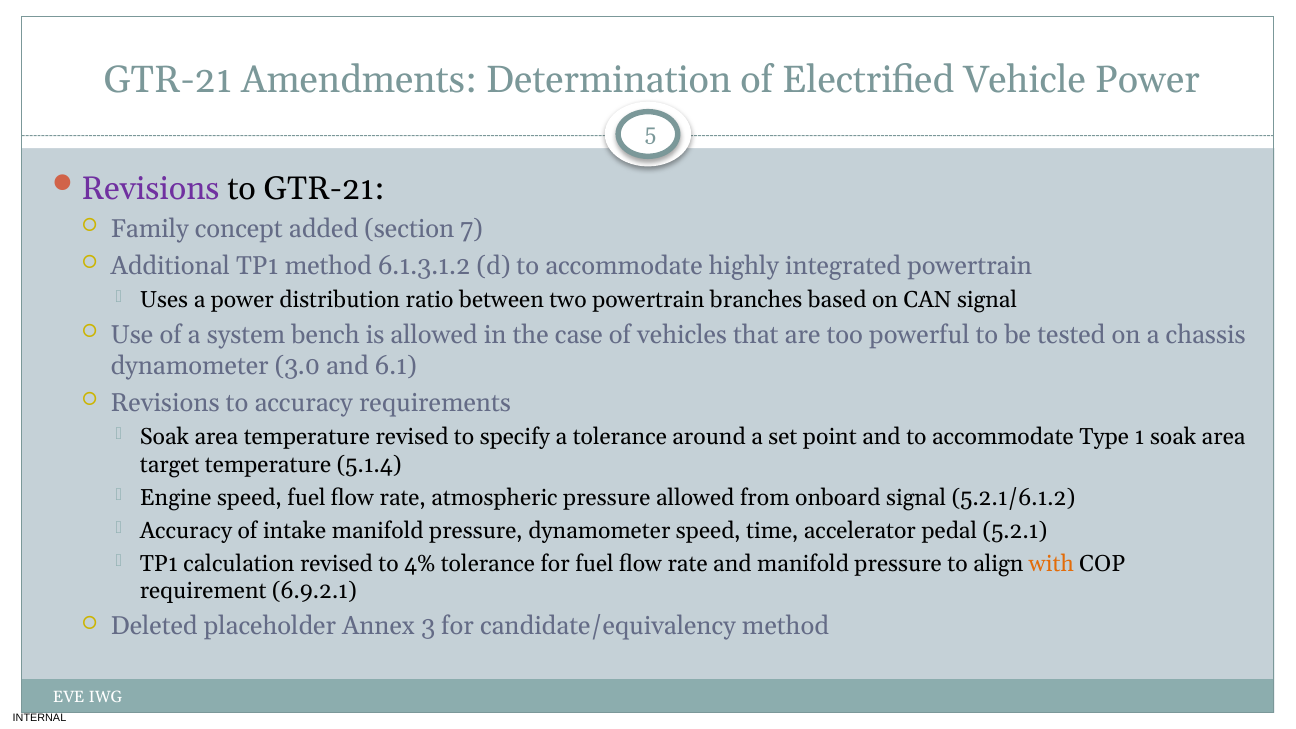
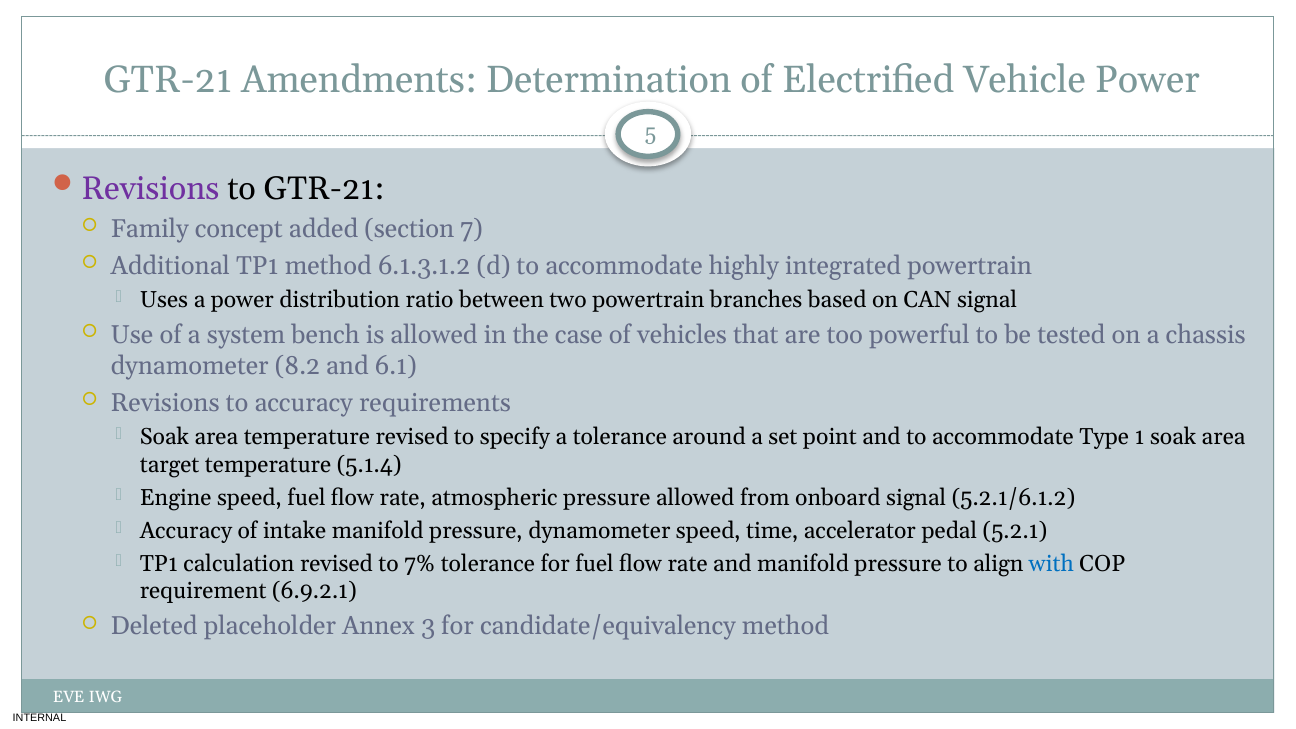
3.0: 3.0 -> 8.2
4%: 4% -> 7%
with colour: orange -> blue
